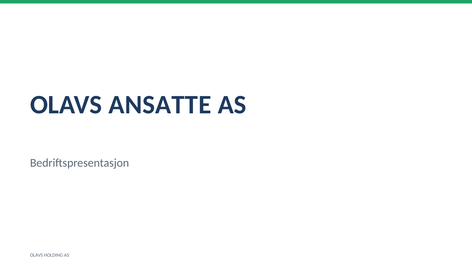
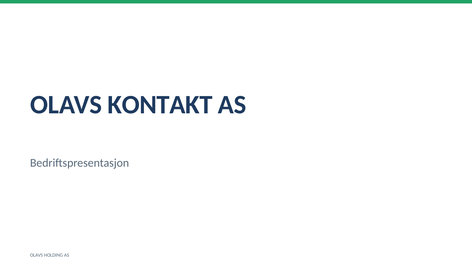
ANSATTE: ANSATTE -> KONTAKT
